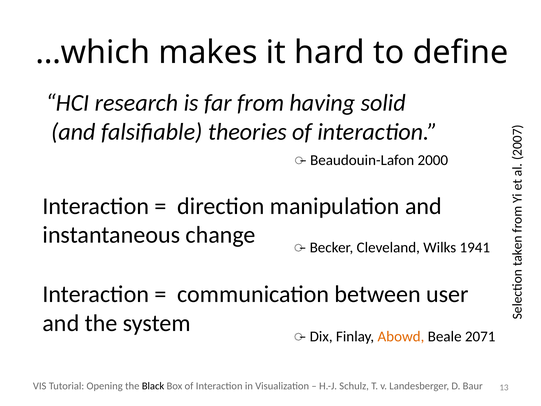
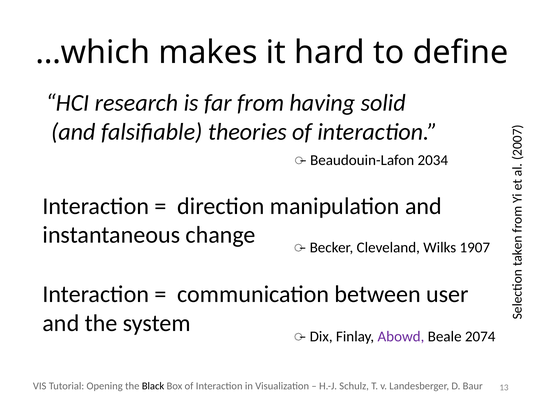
2000: 2000 -> 2034
1941: 1941 -> 1907
Abowd colour: orange -> purple
2071: 2071 -> 2074
